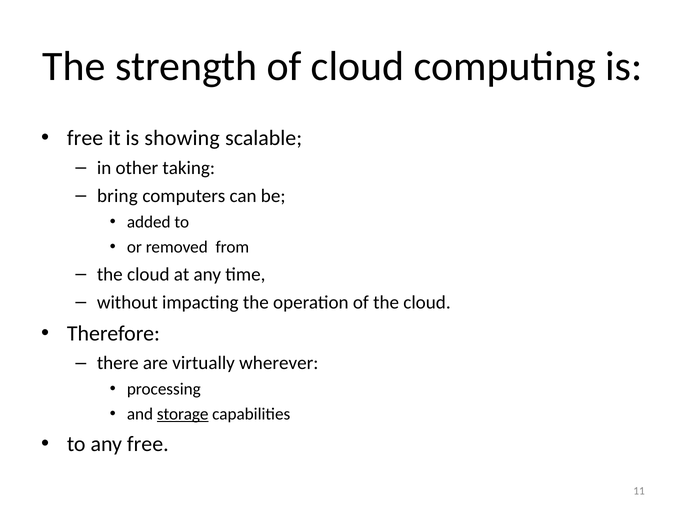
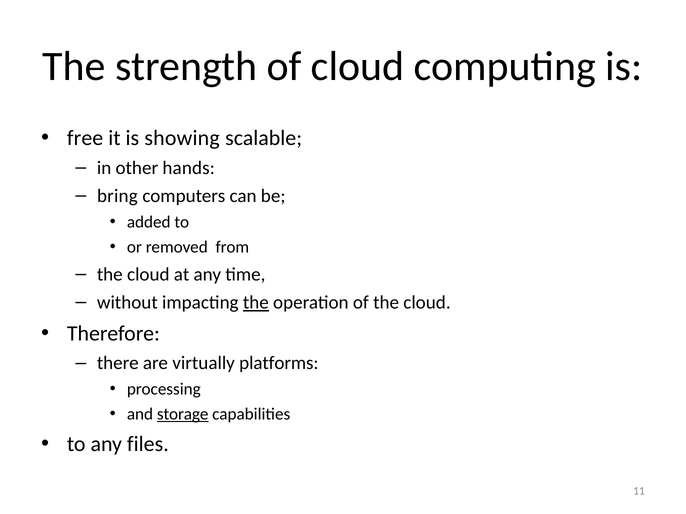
taking: taking -> hands
the at (256, 303) underline: none -> present
wherever: wherever -> platforms
any free: free -> files
